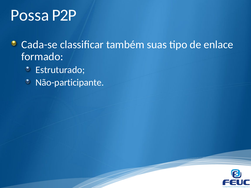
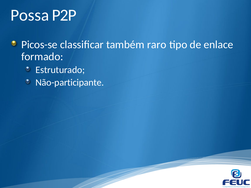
Cada-se: Cada-se -> Picos-se
suas: suas -> raro
